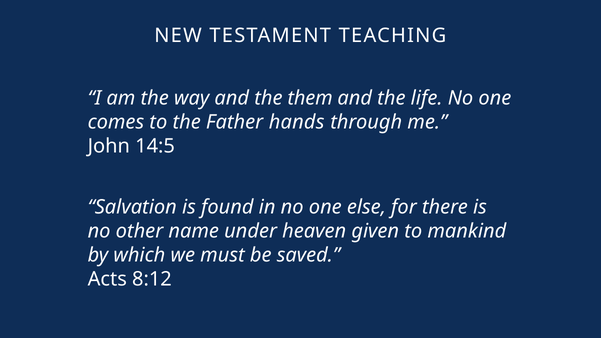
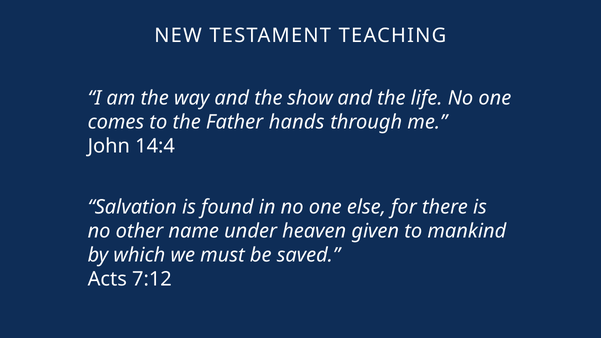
them: them -> show
14:5: 14:5 -> 14:4
8:12: 8:12 -> 7:12
